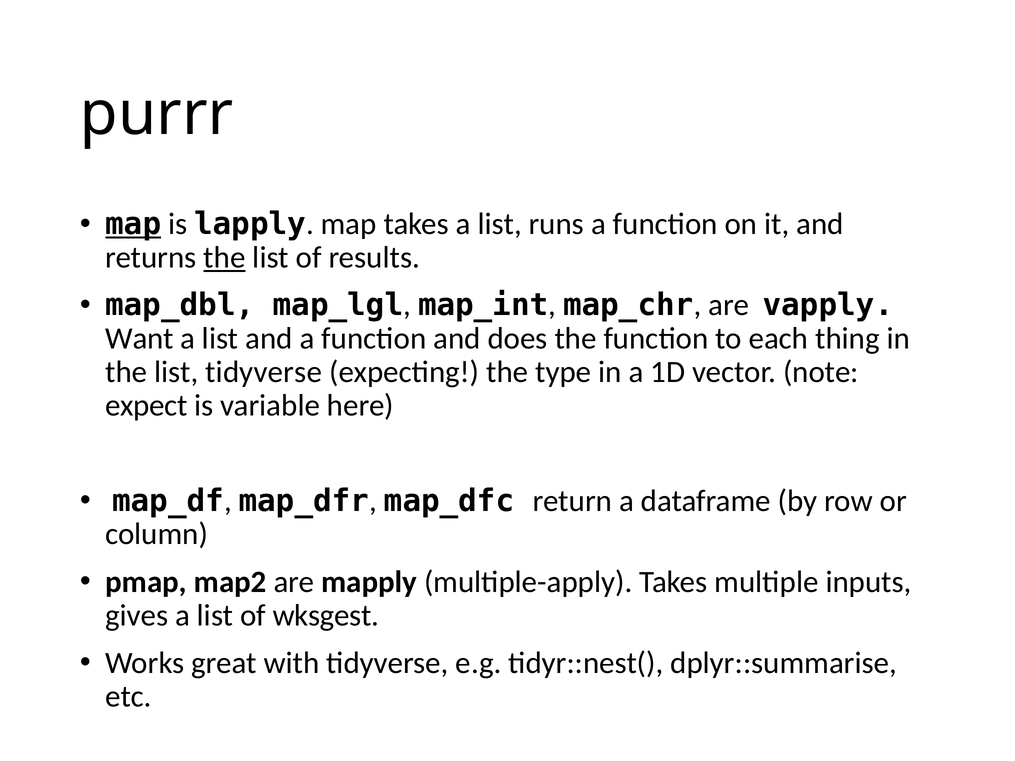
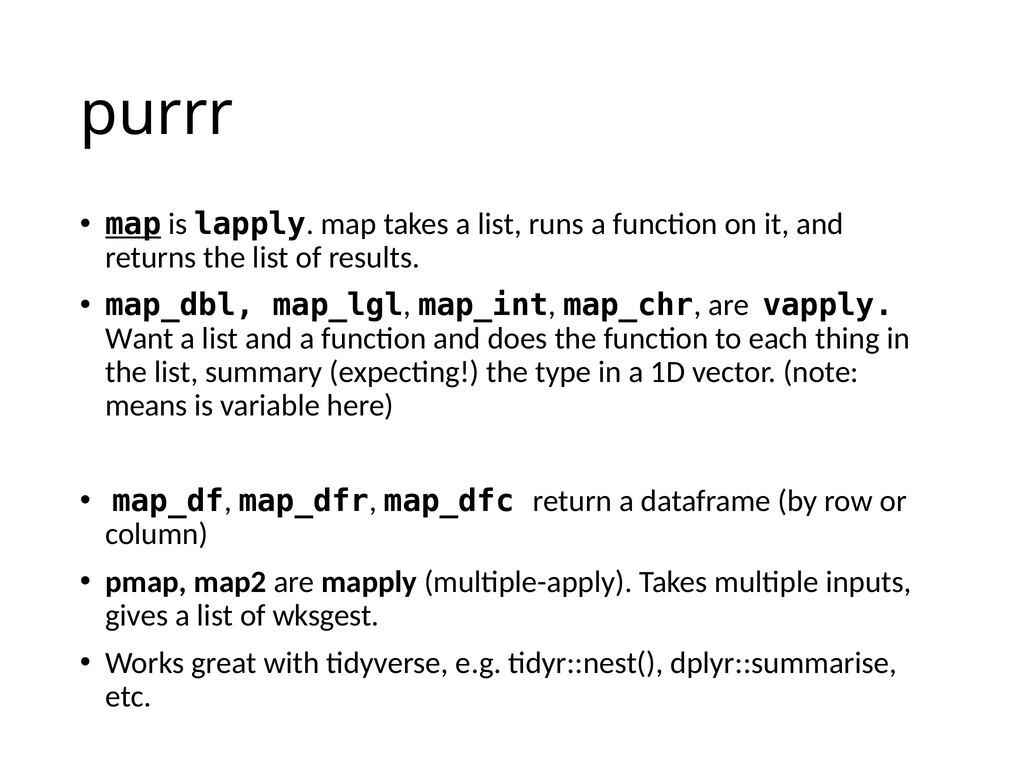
the at (225, 258) underline: present -> none
list tidyverse: tidyverse -> summary
expect: expect -> means
